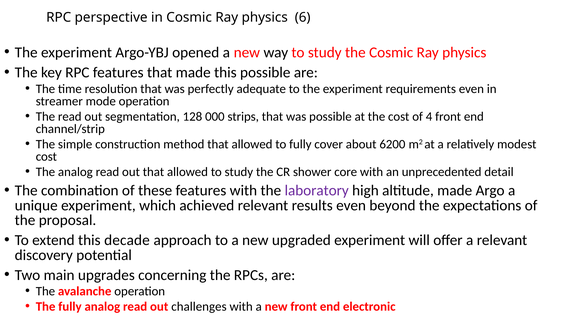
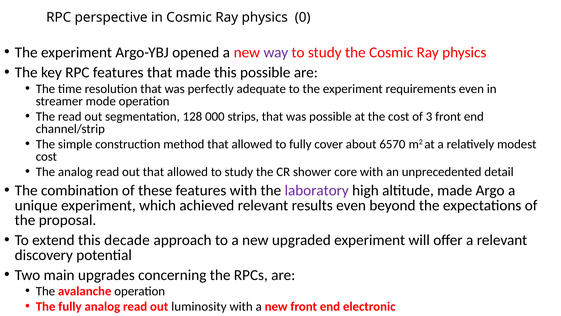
6: 6 -> 0
way colour: black -> purple
4: 4 -> 3
6200: 6200 -> 6570
challenges: challenges -> luminosity
